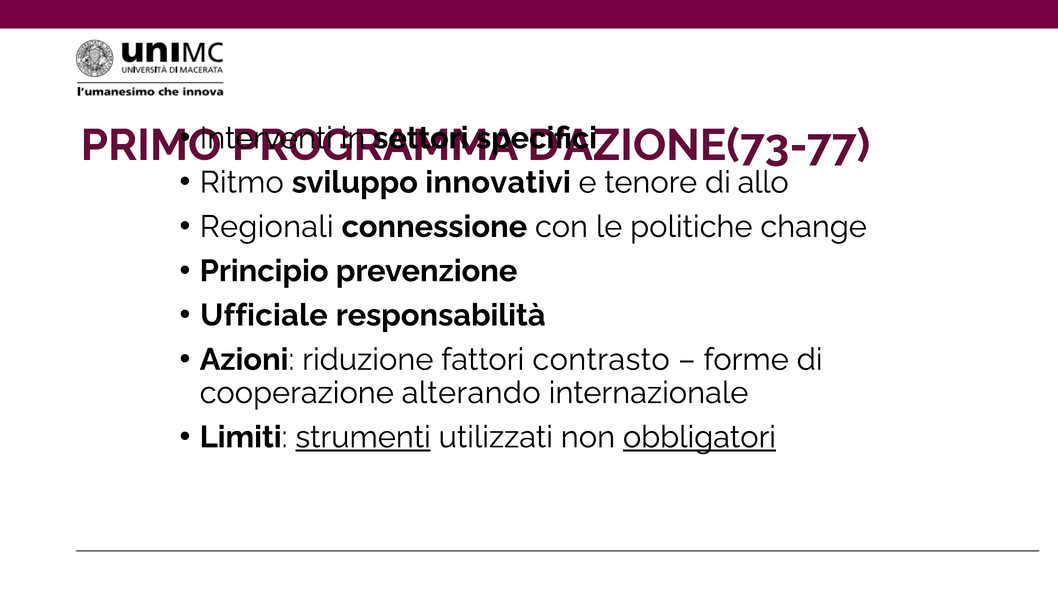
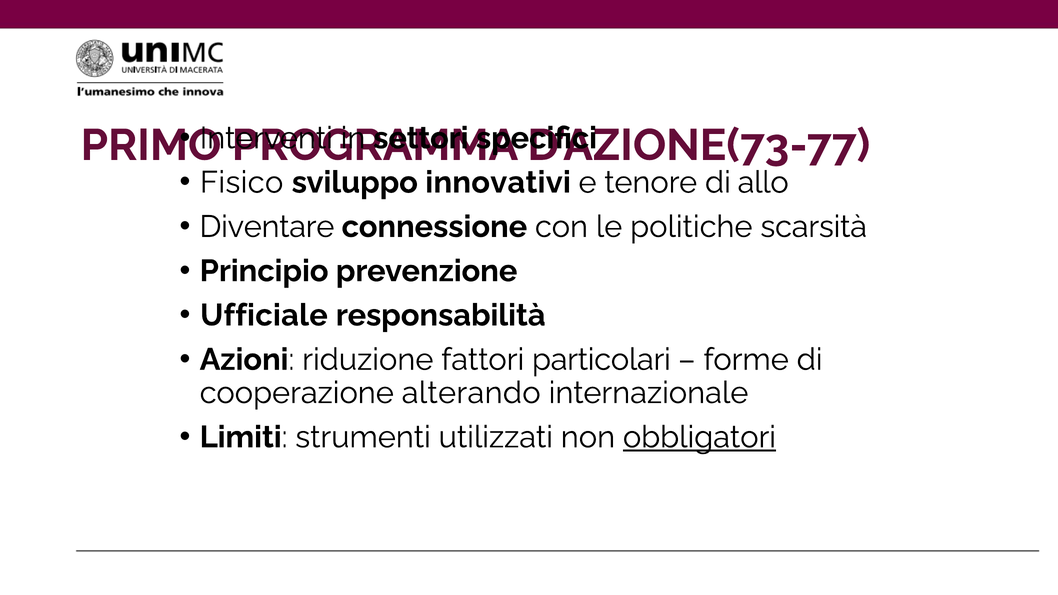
Ritmo: Ritmo -> Fisico
Regionali: Regionali -> Diventare
change: change -> scarsità
contrasto: contrasto -> particolari
strumenti underline: present -> none
